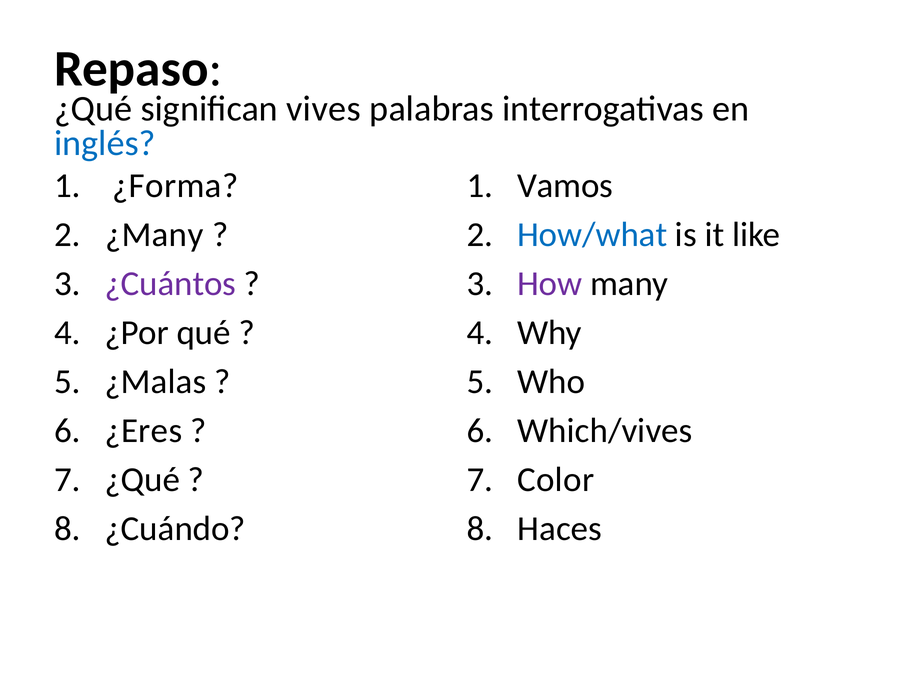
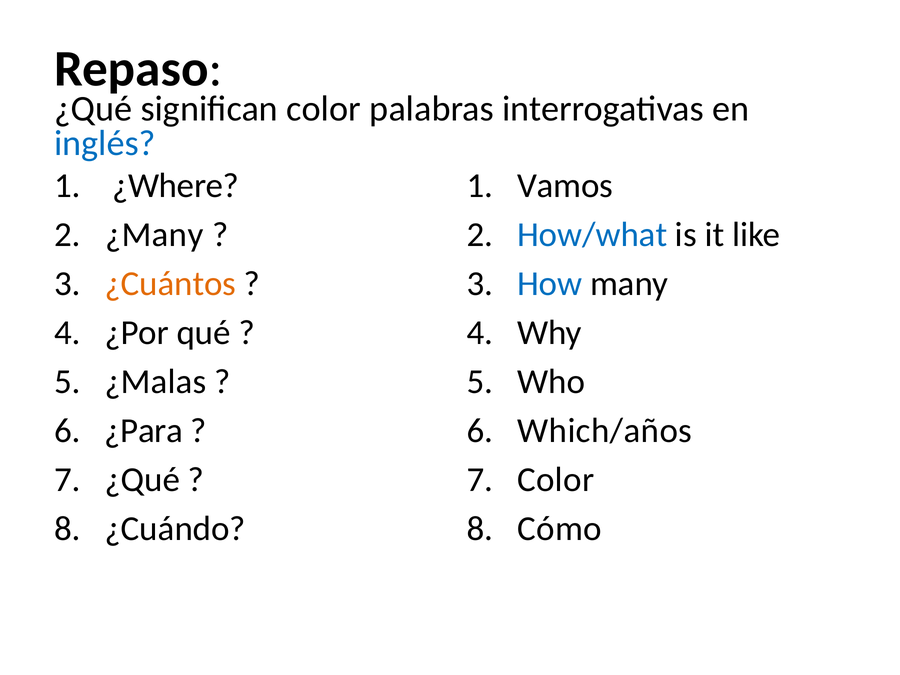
significan vives: vives -> color
¿Forma: ¿Forma -> ¿Where
¿Cuántos colour: purple -> orange
How colour: purple -> blue
¿Eres: ¿Eres -> ¿Para
Which/vives: Which/vives -> Which/años
Haces: Haces -> Cómo
